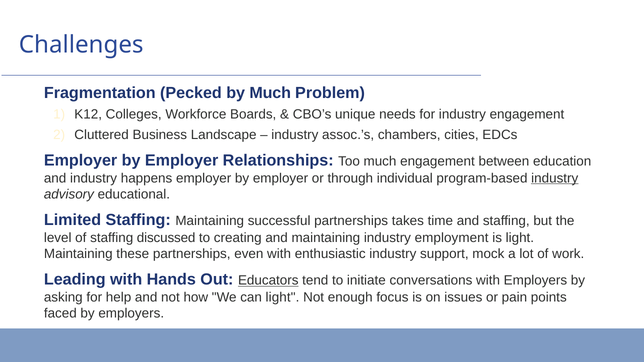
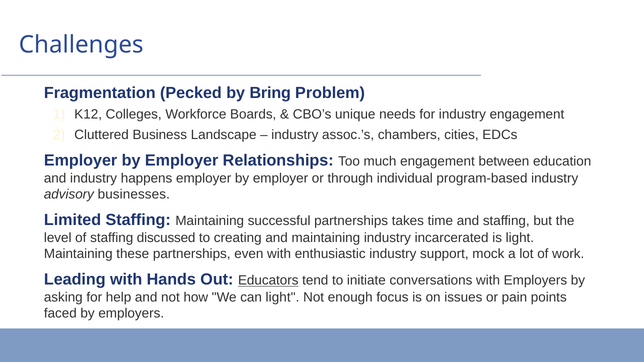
by Much: Much -> Bring
industry at (555, 178) underline: present -> none
educational: educational -> businesses
employment: employment -> incarcerated
